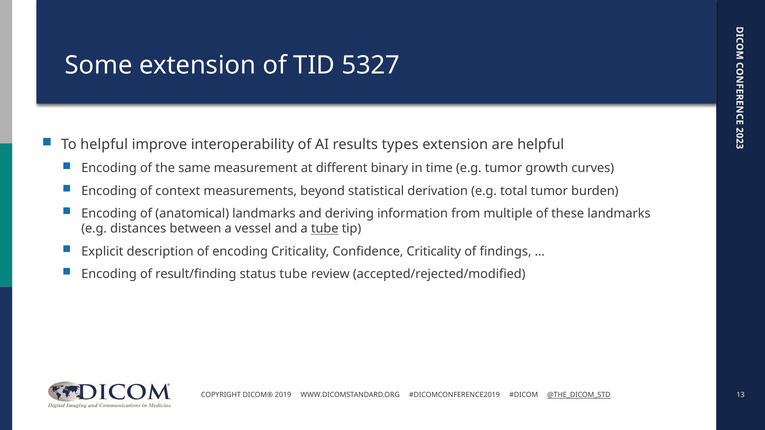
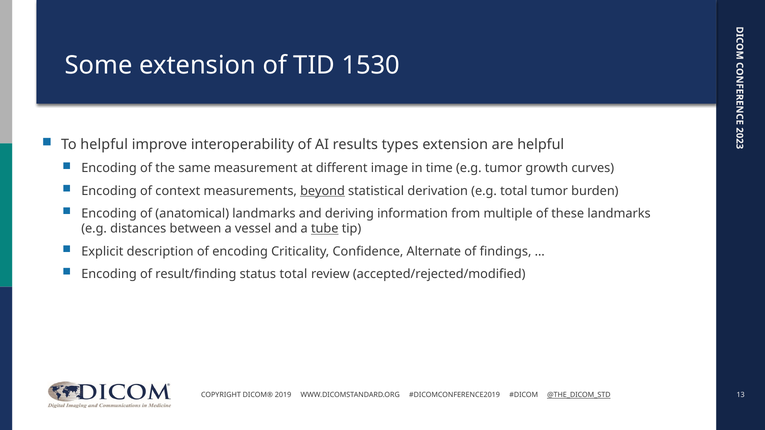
5327: 5327 -> 1530
binary: binary -> image
beyond underline: none -> present
Confidence Criticality: Criticality -> Alternate
status tube: tube -> total
